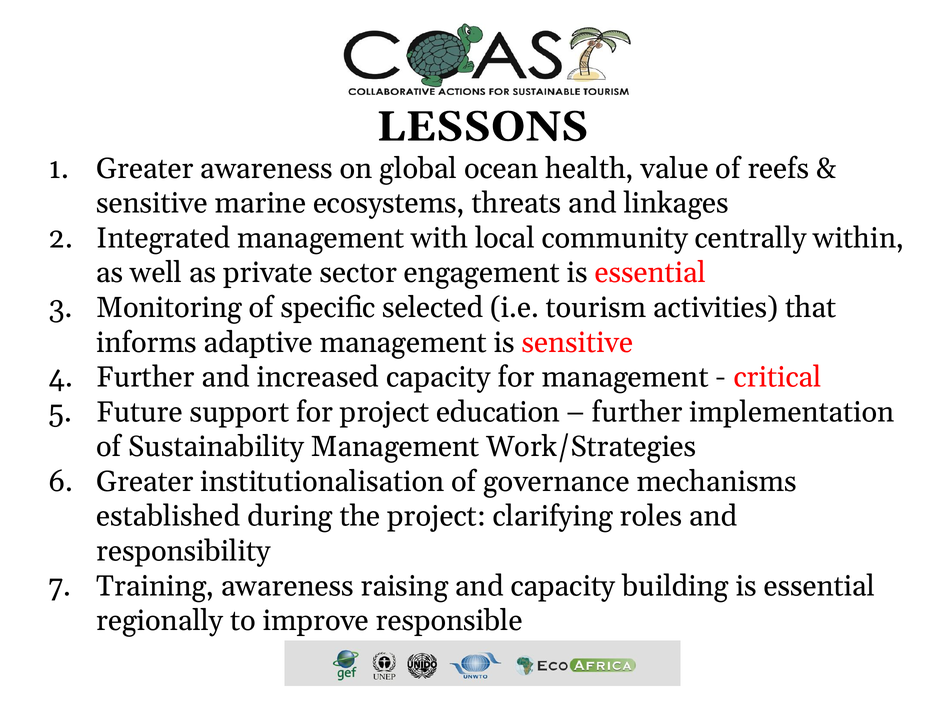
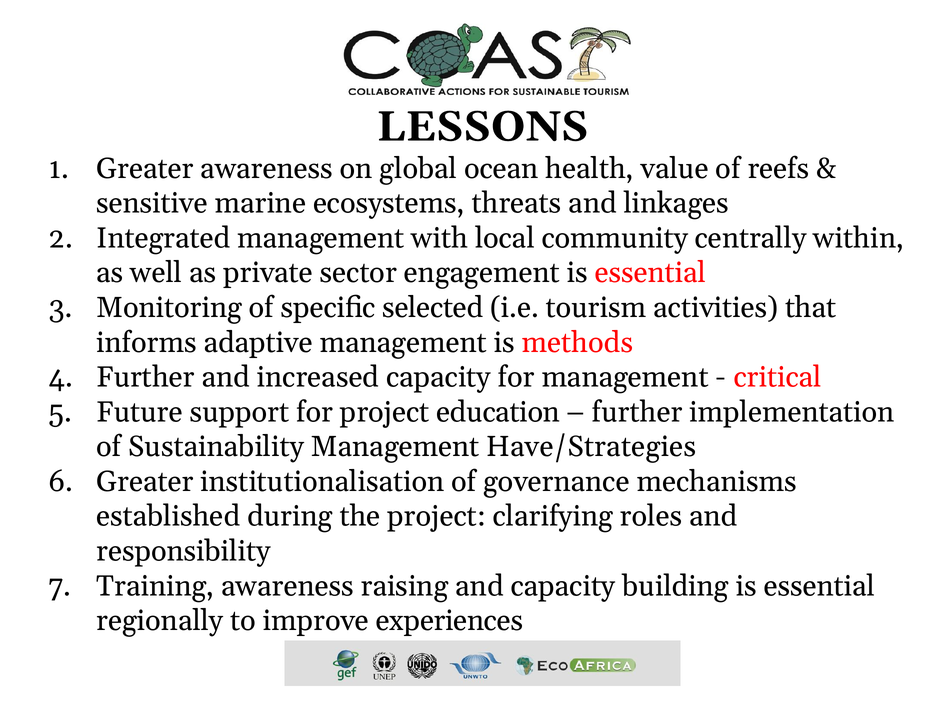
is sensitive: sensitive -> methods
Work/Strategies: Work/Strategies -> Have/Strategies
responsible: responsible -> experiences
